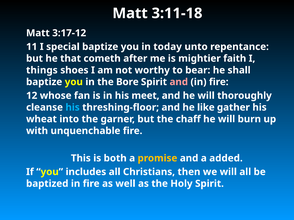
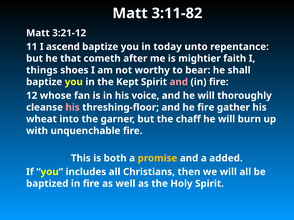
3:11-18: 3:11-18 -> 3:11-82
3:17-12: 3:17-12 -> 3:21-12
special: special -> ascend
Bore: Bore -> Kept
meet: meet -> voice
his at (73, 108) colour: light blue -> pink
he like: like -> fire
